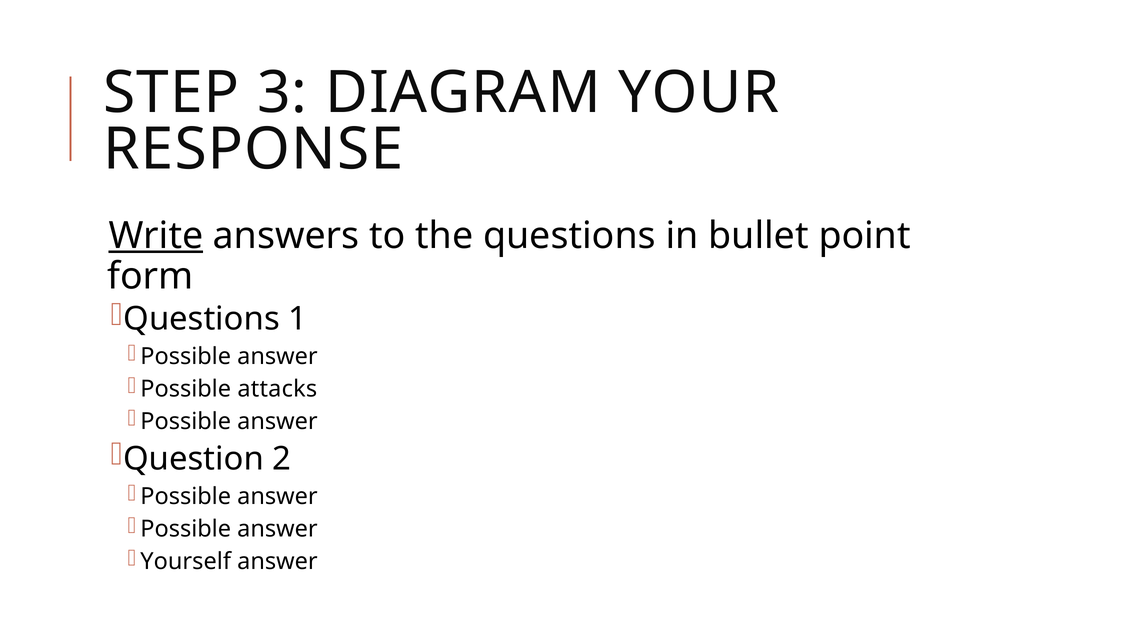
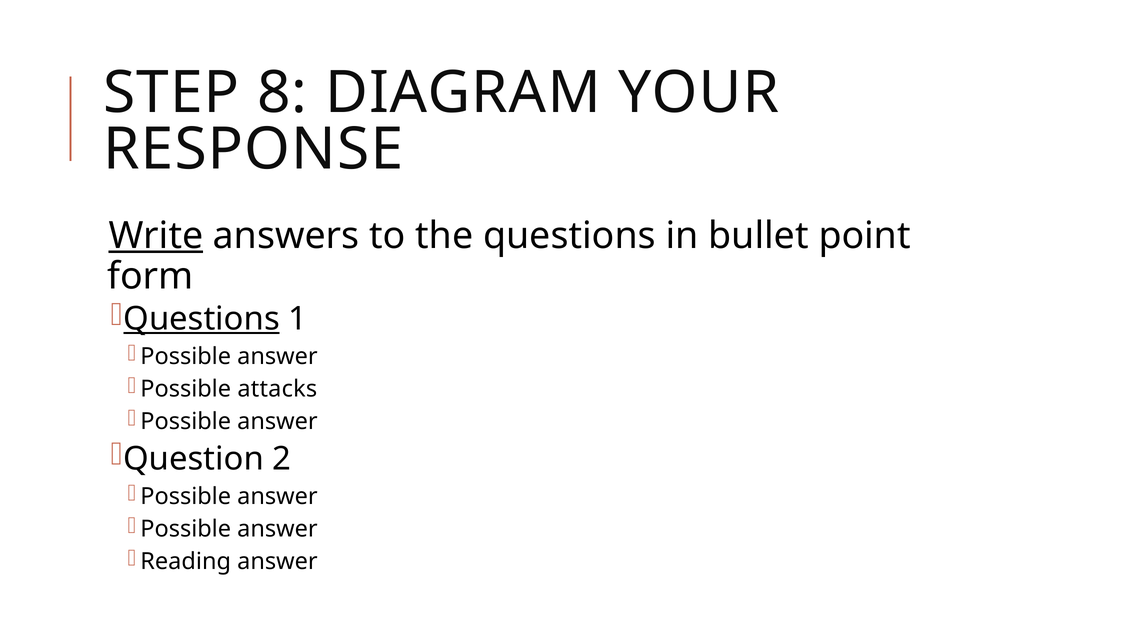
3: 3 -> 8
Questions at (202, 319) underline: none -> present
Yourself: Yourself -> Reading
